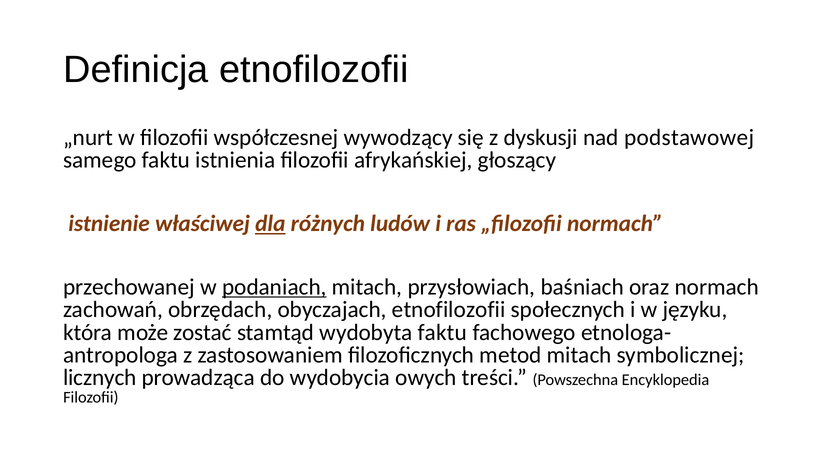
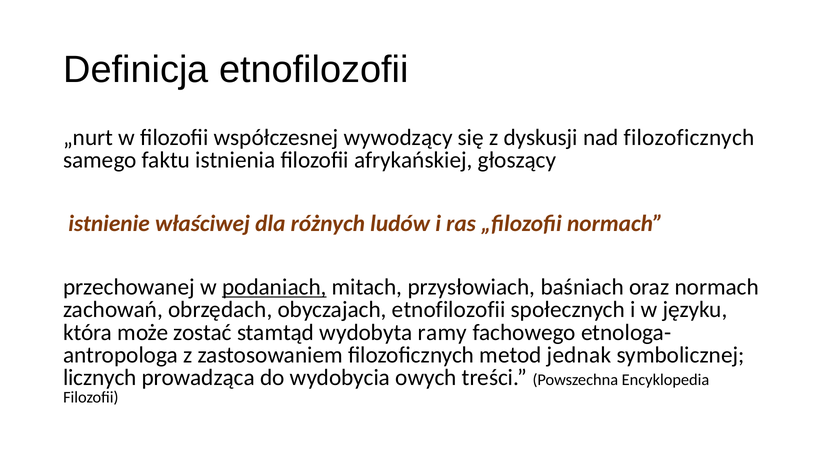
nad podstawowej: podstawowej -> filozoficznych
dla underline: present -> none
wydobyta faktu: faktu -> ramy
metod mitach: mitach -> jednak
